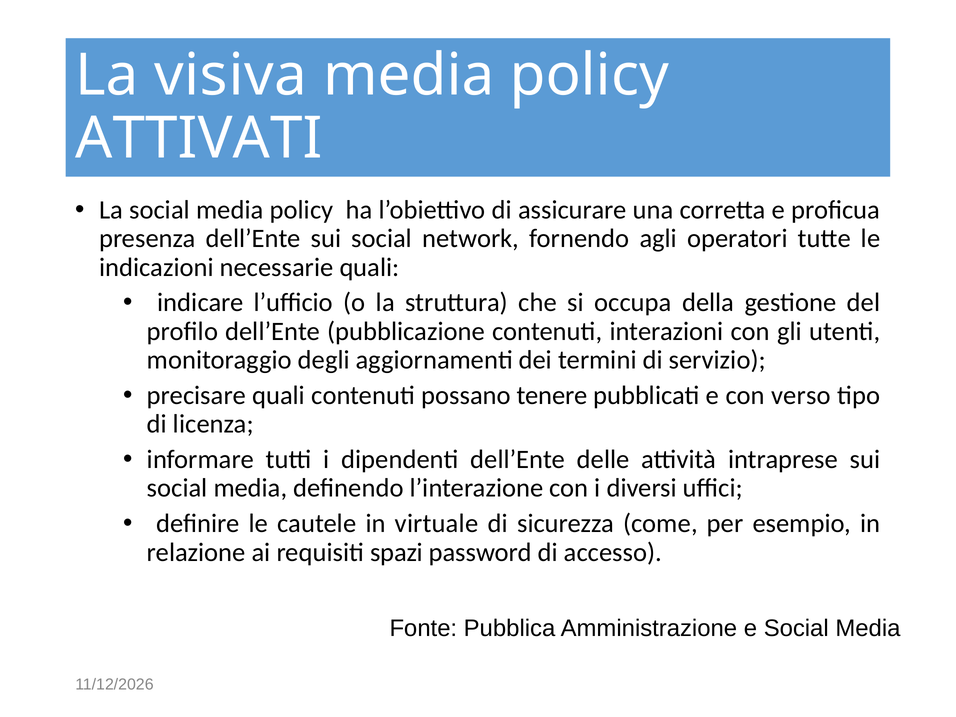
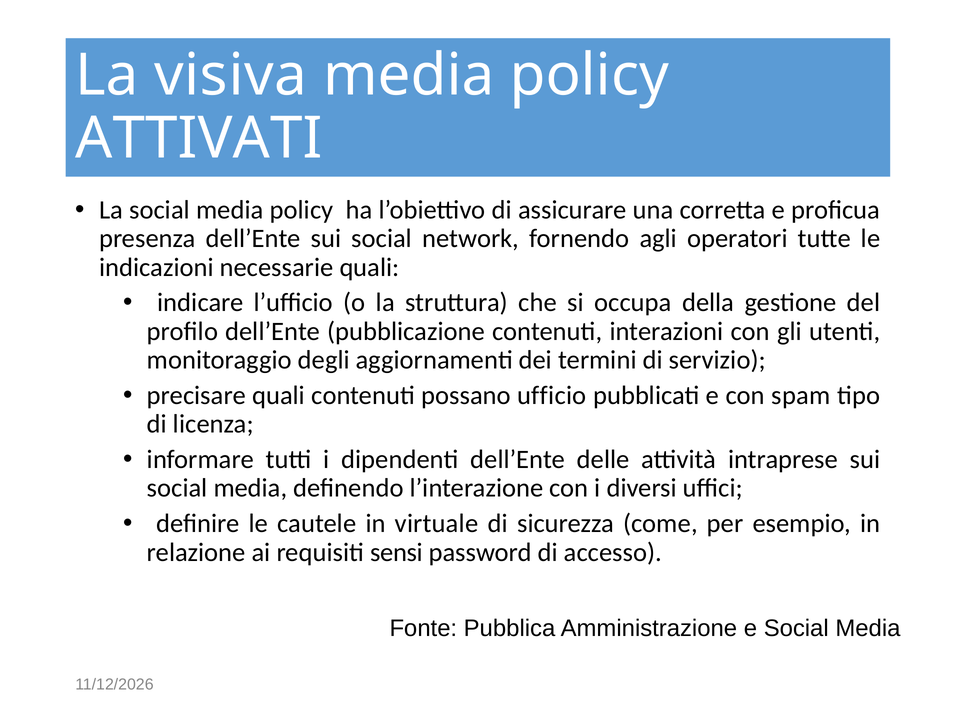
tenere: tenere -> ufficio
verso: verso -> spam
spazi: spazi -> sensi
